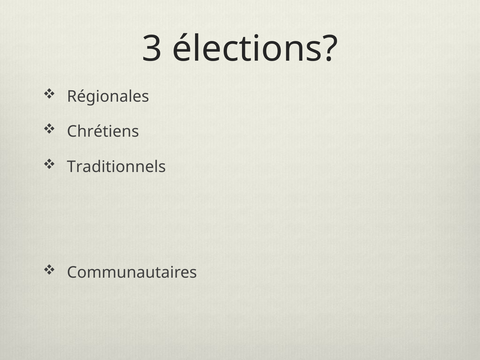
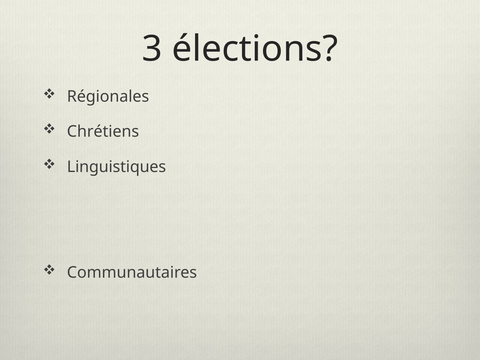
Traditionnels: Traditionnels -> Linguistiques
